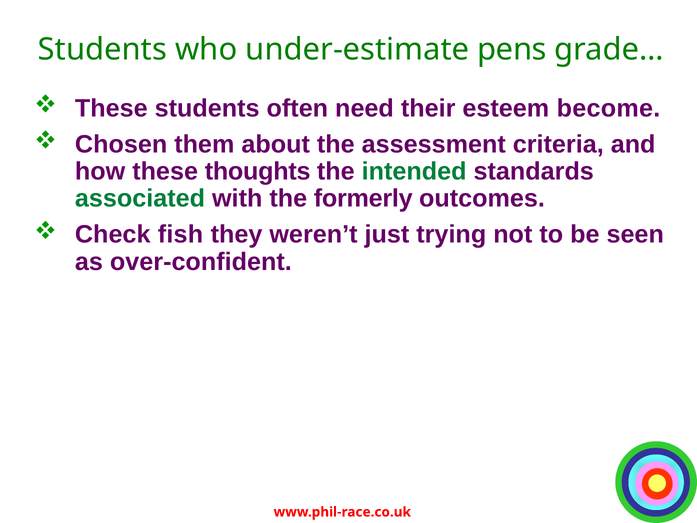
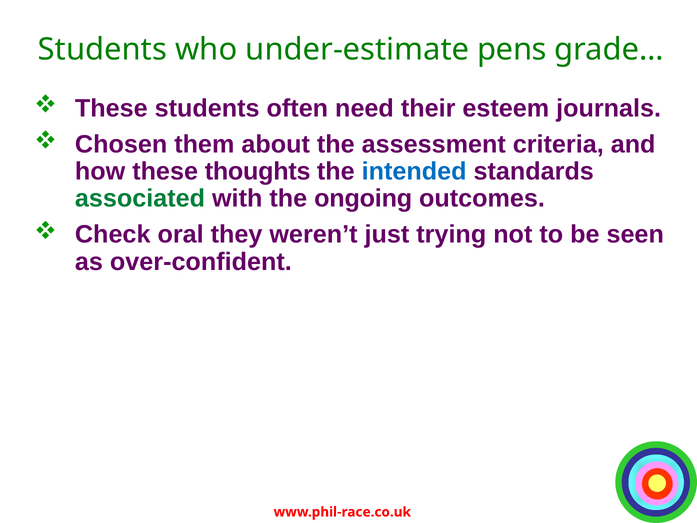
become: become -> journals
intended colour: green -> blue
formerly: formerly -> ongoing
fish: fish -> oral
